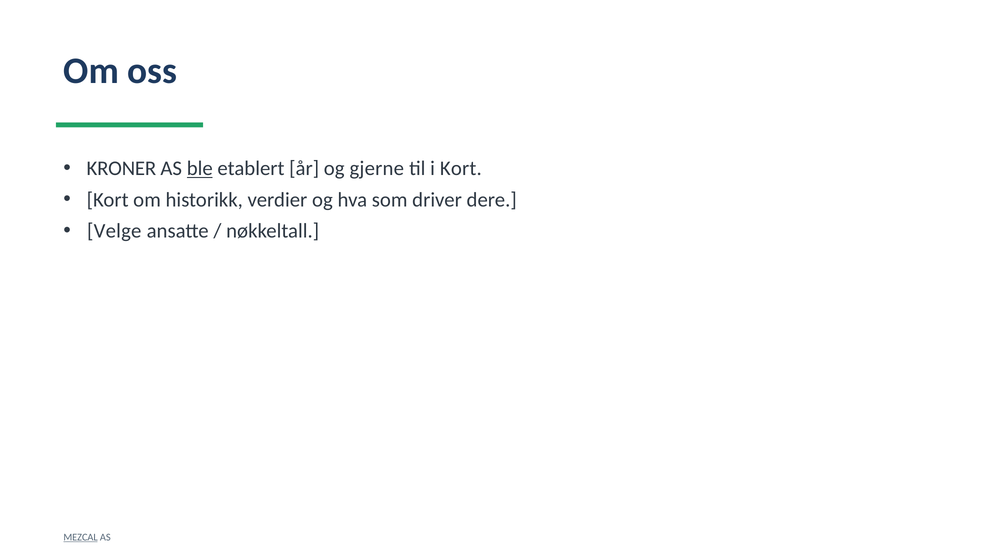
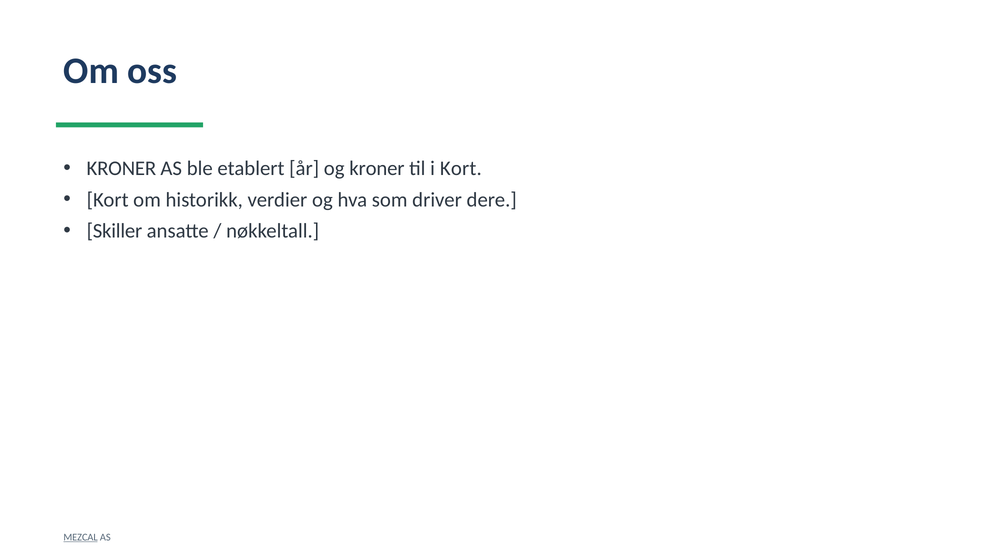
ble underline: present -> none
og gjerne: gjerne -> kroner
Velge: Velge -> Skiller
